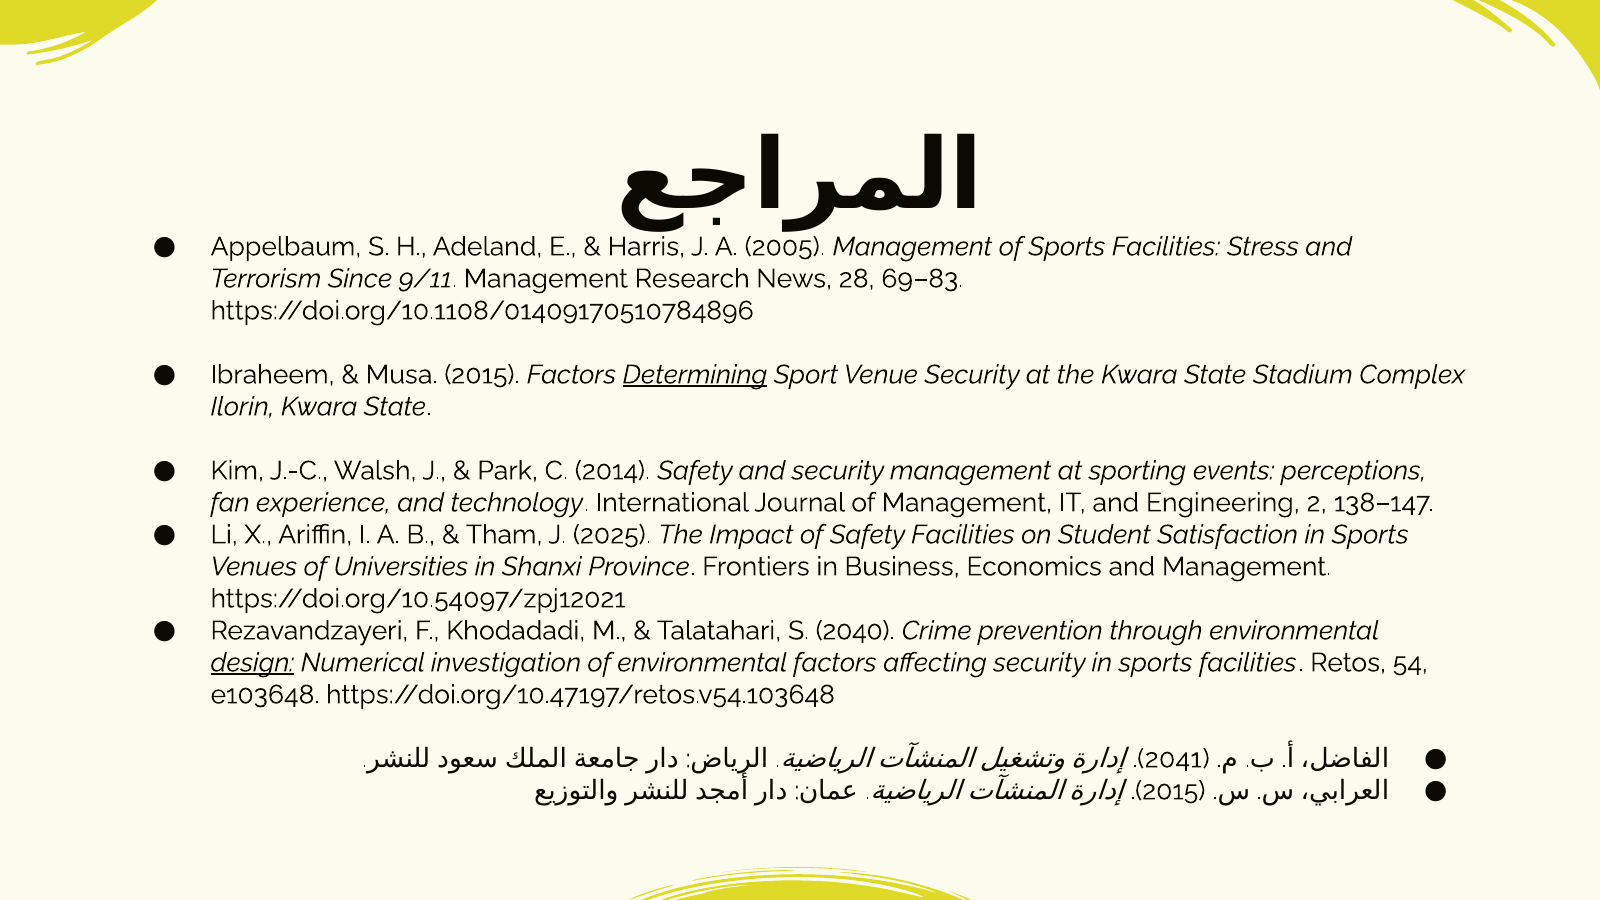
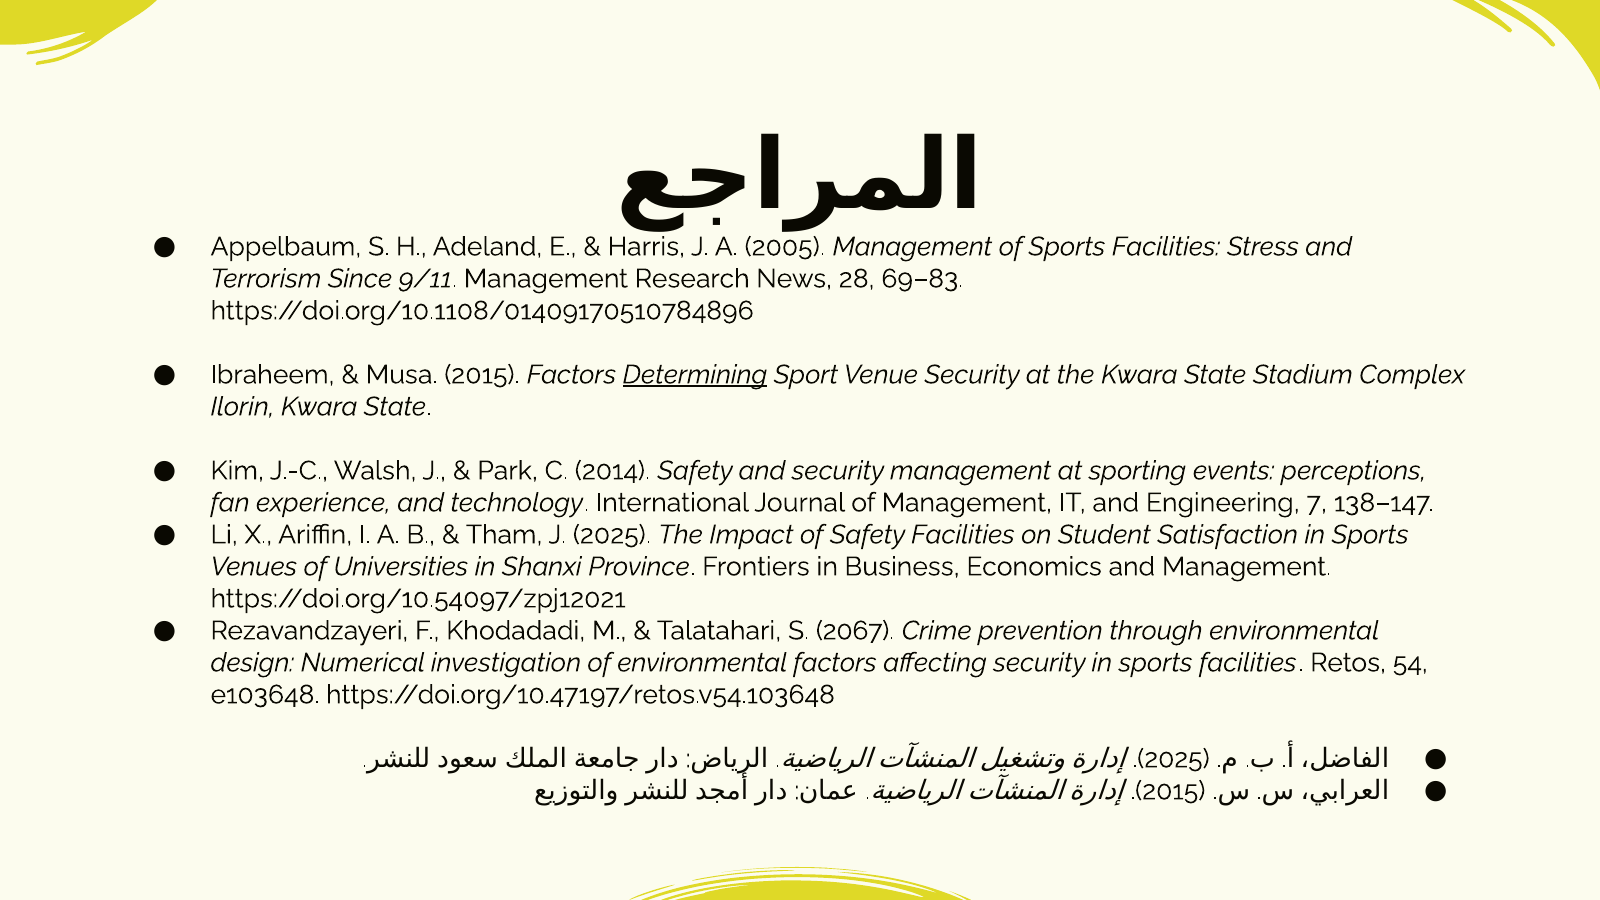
2: 2 -> 7
2040: 2040 -> 2067
design underline: present -> none
2041 at (1173, 759): 2041 -> 2025
